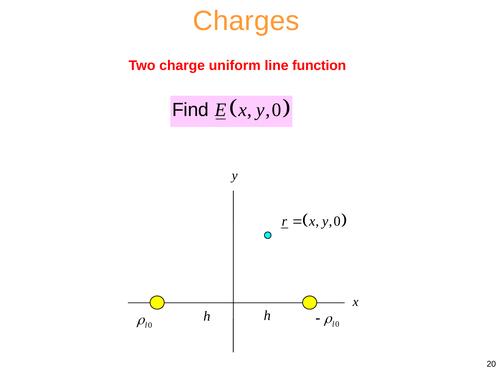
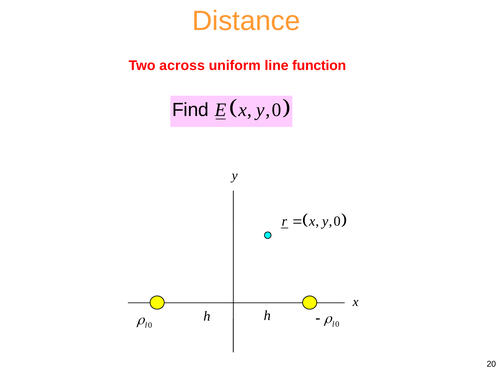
Charges: Charges -> Distance
charge: charge -> across
